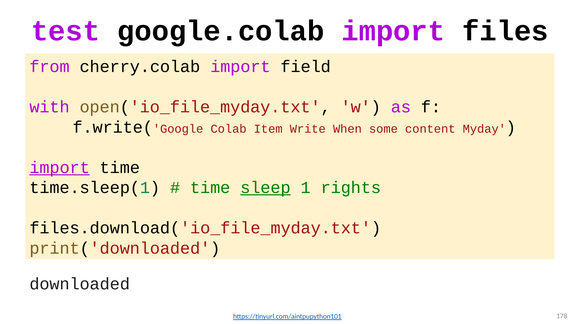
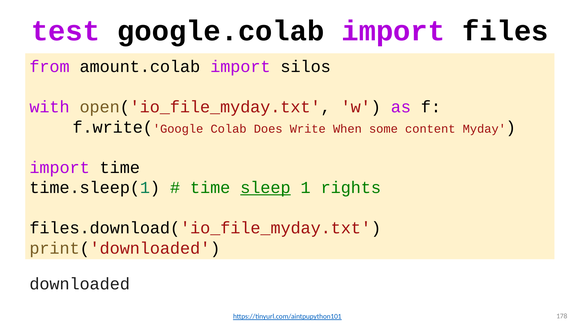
cherry.colab: cherry.colab -> amount.colab
field: field -> silos
Item: Item -> Does
import at (60, 167) underline: present -> none
